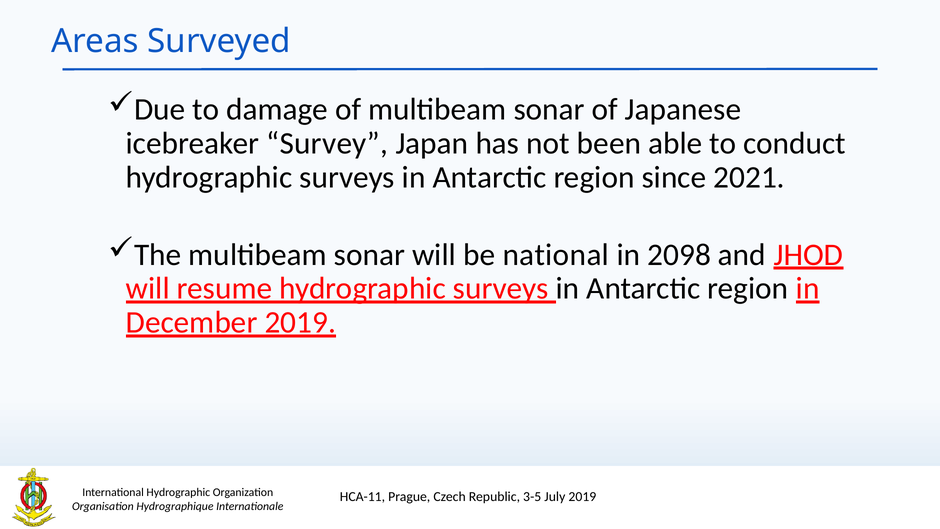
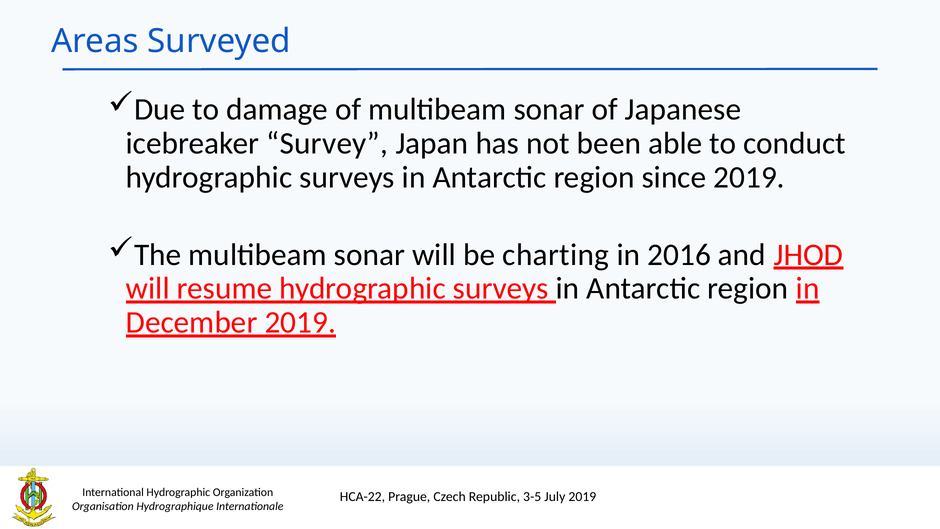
since 2021: 2021 -> 2019
national: national -> charting
2098: 2098 -> 2016
HCA-11: HCA-11 -> HCA-22
